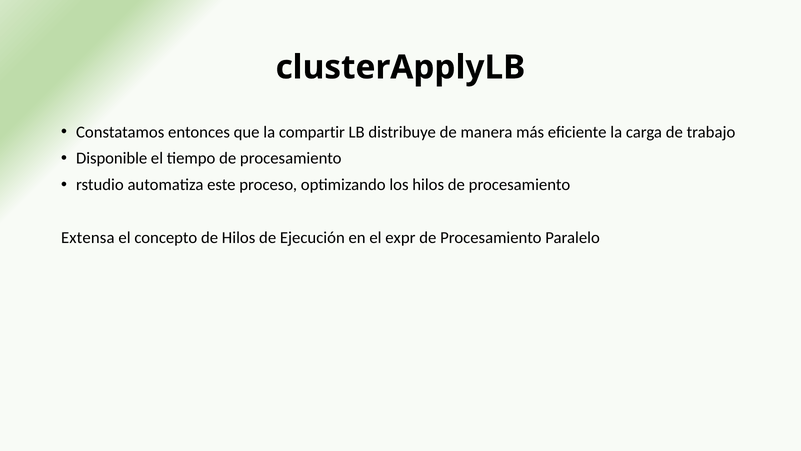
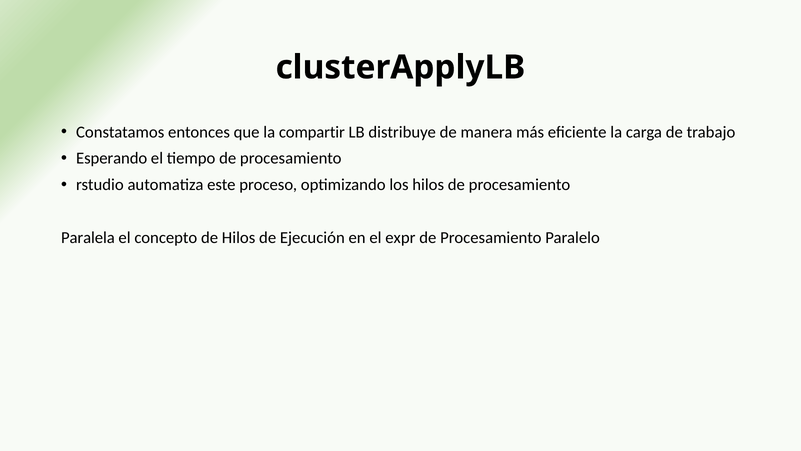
Disponible: Disponible -> Esperando
Extensa: Extensa -> Paralela
